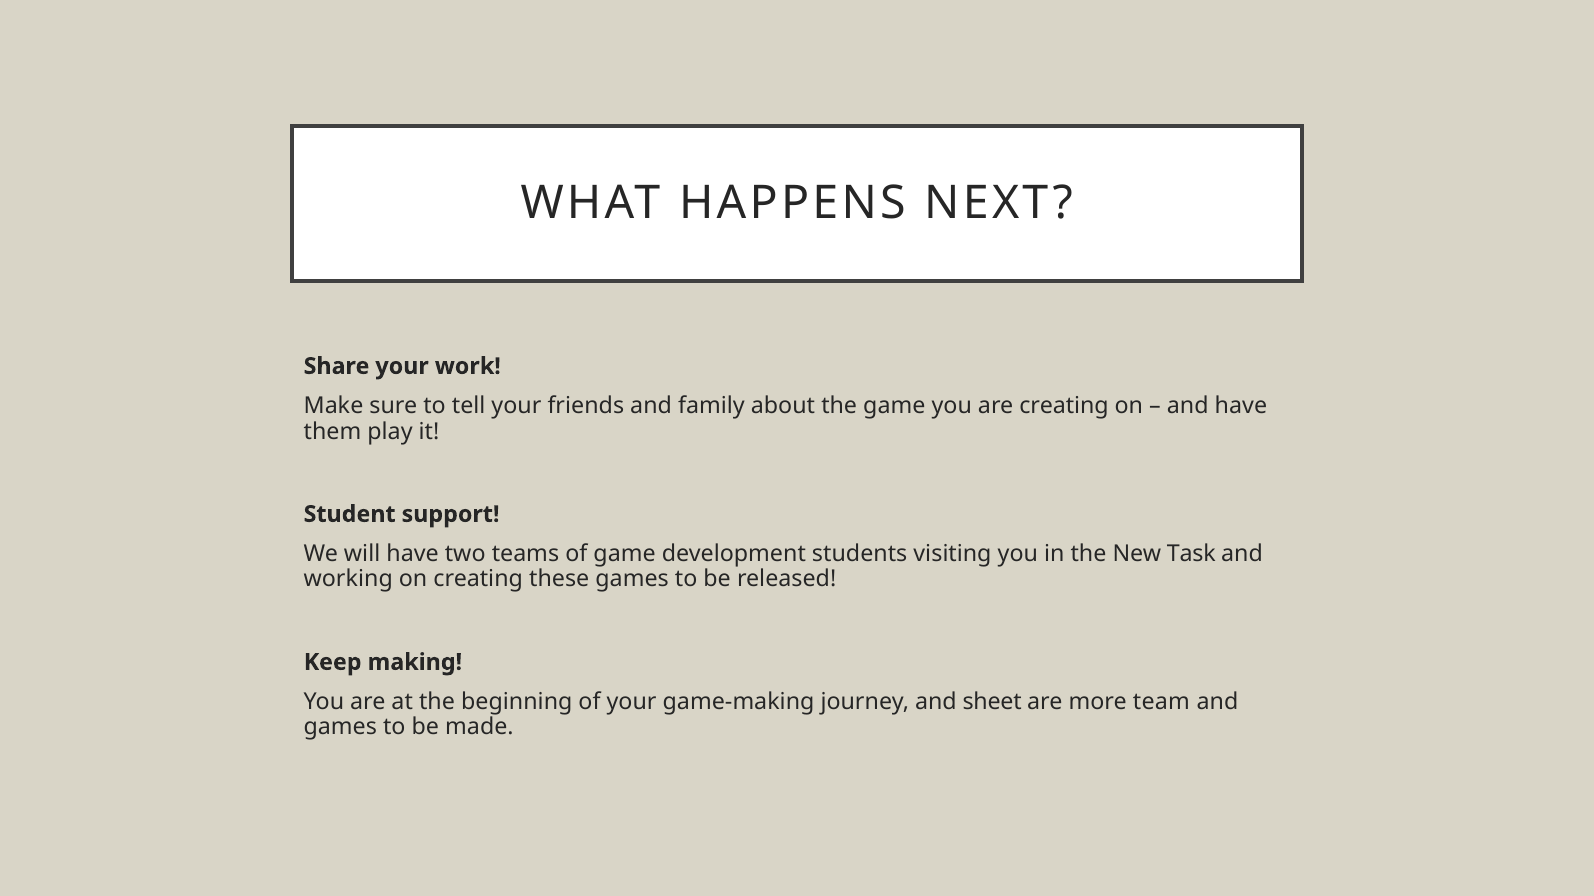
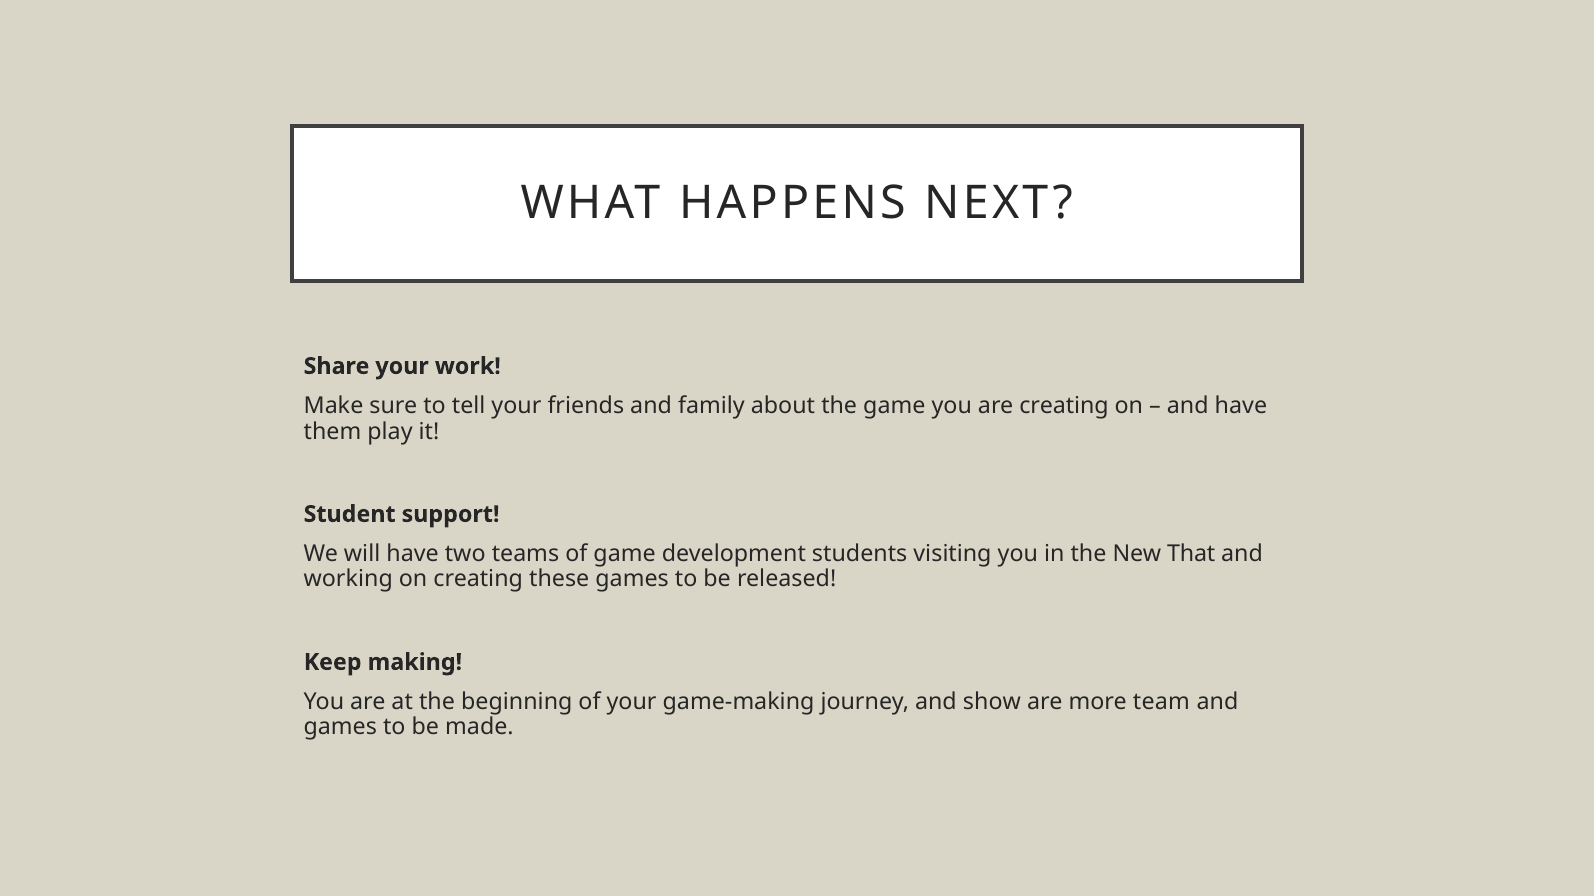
Task: Task -> That
sheet: sheet -> show
